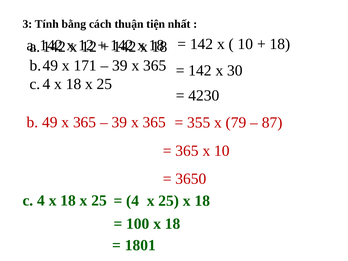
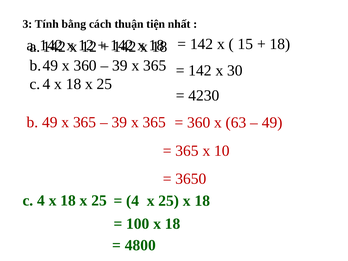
10 at (245, 44): 10 -> 15
x 171: 171 -> 360
355 at (199, 123): 355 -> 360
79: 79 -> 63
87 at (272, 123): 87 -> 49
1801: 1801 -> 4800
